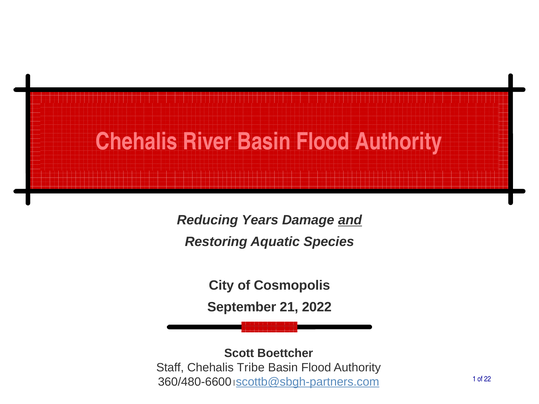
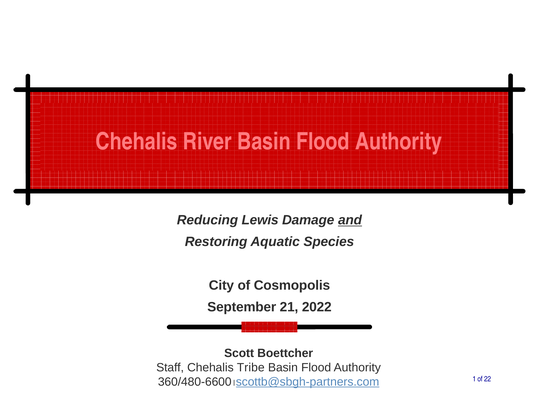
Years: Years -> Lewis
